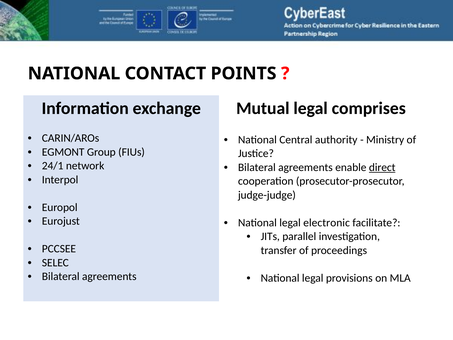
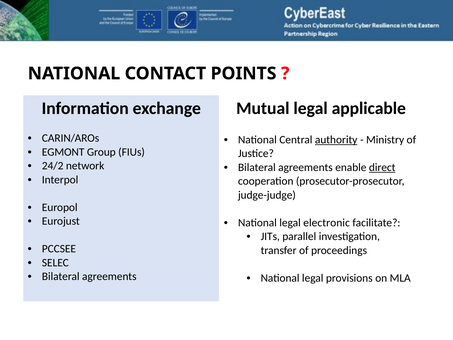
comprises: comprises -> applicable
authority underline: none -> present
24/1: 24/1 -> 24/2
